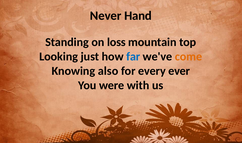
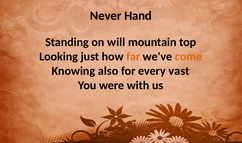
loss: loss -> will
far colour: blue -> orange
ever: ever -> vast
